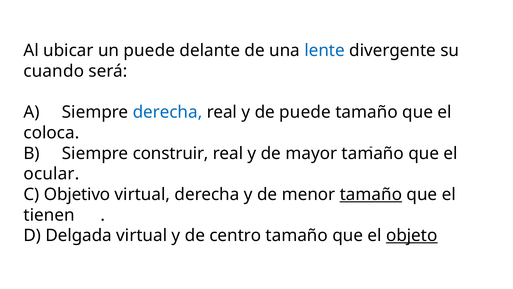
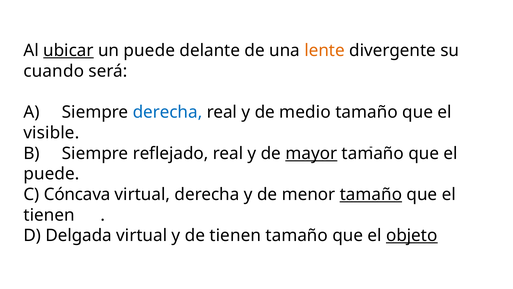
ubicar underline: none -> present
lente colour: blue -> orange
de puede: puede -> medio
coloca: coloca -> visible
construir: construir -> reflejado
mayor underline: none -> present
ocular at (51, 174): ocular -> puede
Objetivo: Objetivo -> Cóncava
de centro: centro -> tienen
